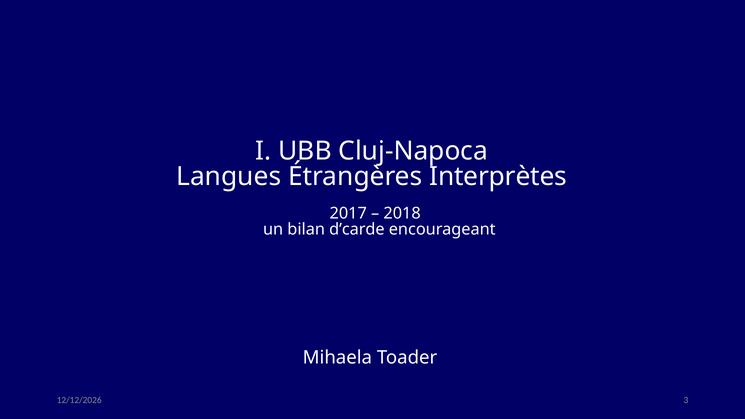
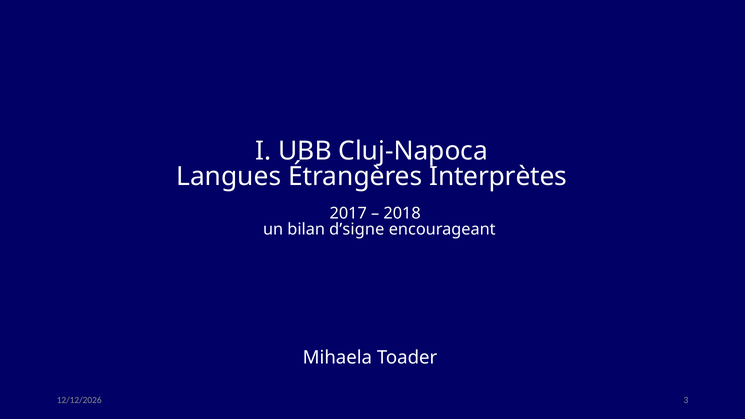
d’carde: d’carde -> d’signe
